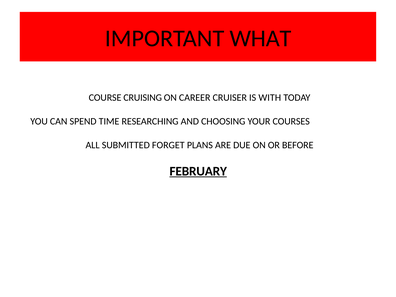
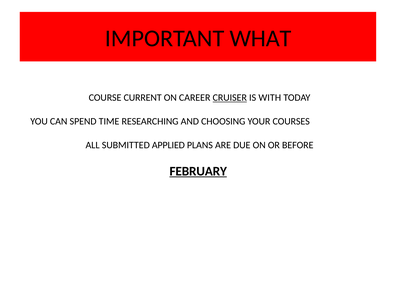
CRUISING: CRUISING -> CURRENT
CRUISER underline: none -> present
FORGET: FORGET -> APPLIED
